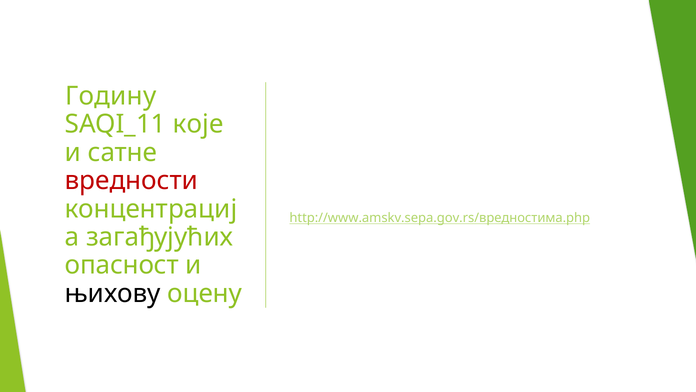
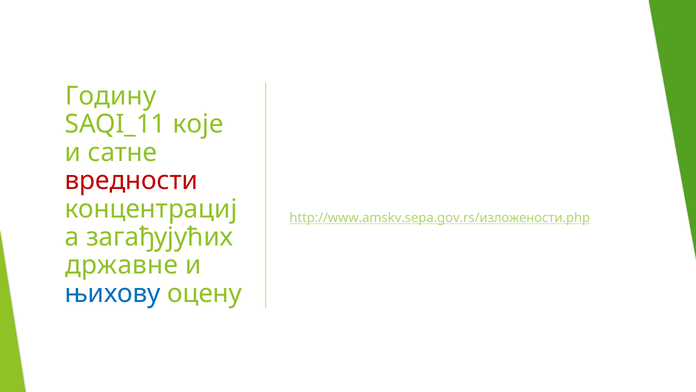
http://www.amskv.sepa.gov.rs/вредностима.php: http://www.amskv.sepa.gov.rs/вредностима.php -> http://www.amskv.sepa.gov.rs/изложености.php
опасност: опасност -> државне
њихову colour: black -> blue
